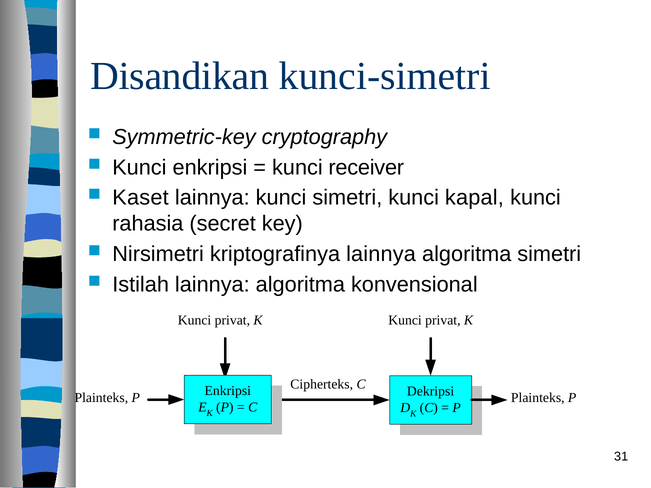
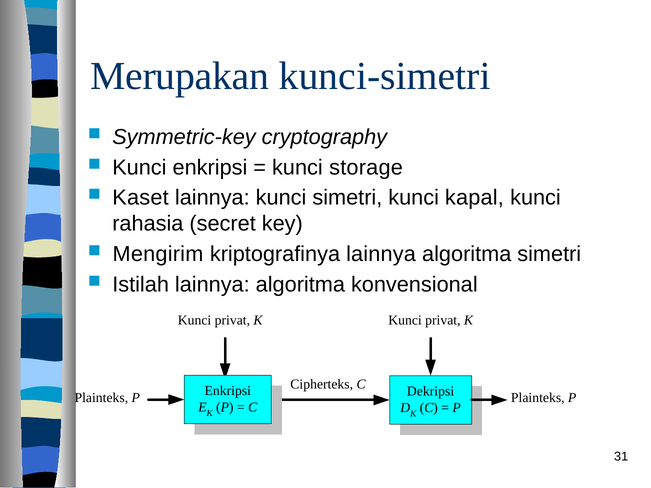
Disandikan: Disandikan -> Merupakan
receiver: receiver -> storage
Nirsimetri: Nirsimetri -> Mengirim
